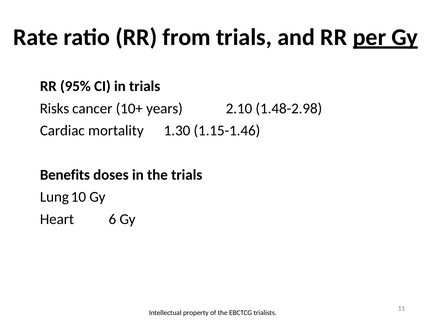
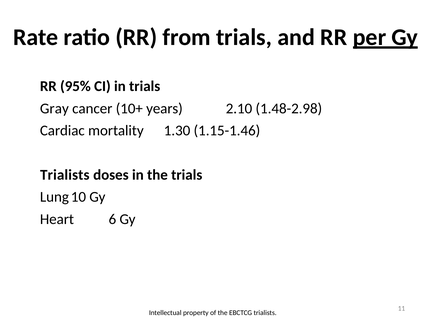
Risks at (54, 109): Risks -> Gray
Benefits at (65, 175): Benefits -> Trialists
